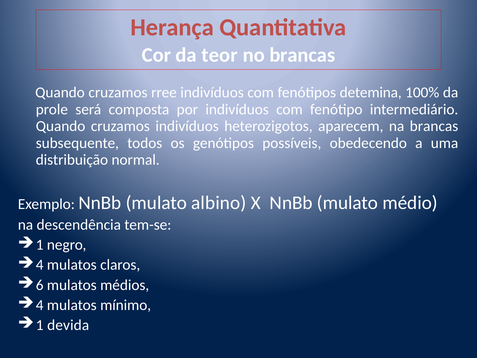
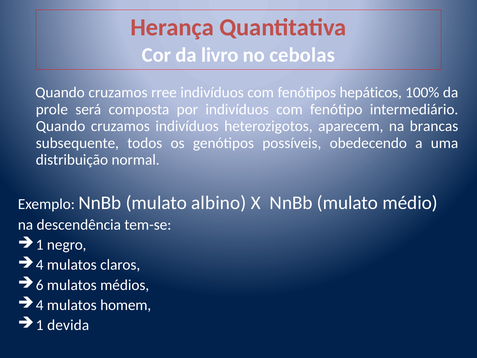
teor: teor -> livro
no brancas: brancas -> cebolas
detemina: detemina -> hepáticos
mínimo: mínimo -> homem
